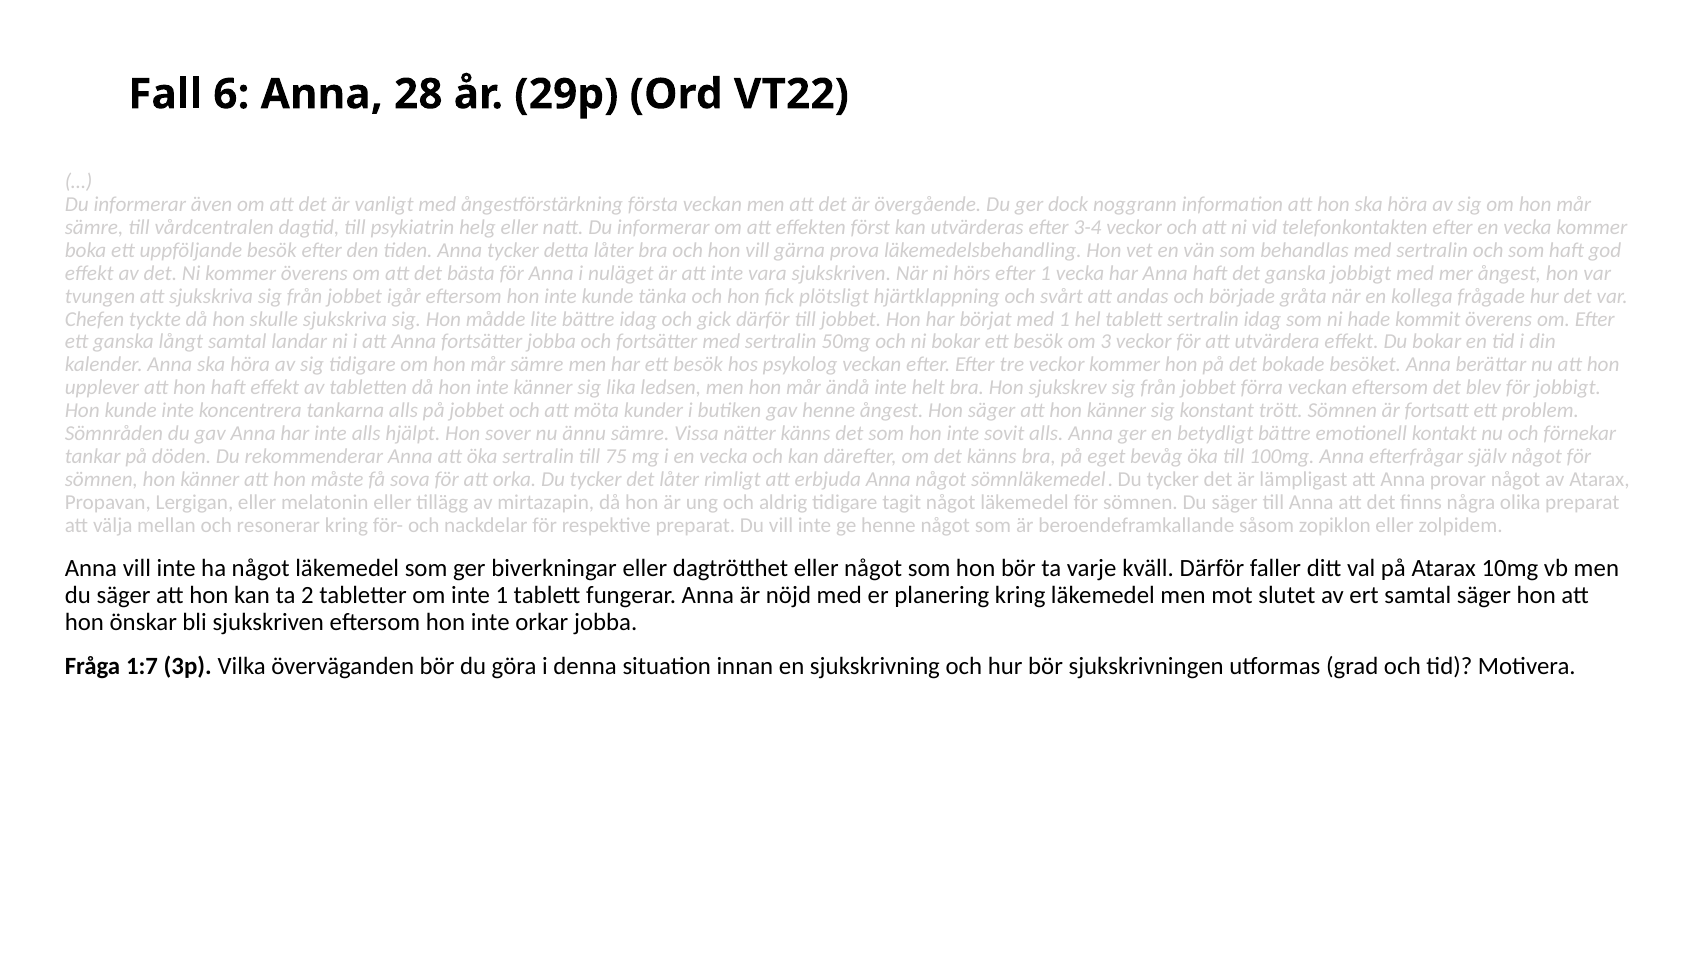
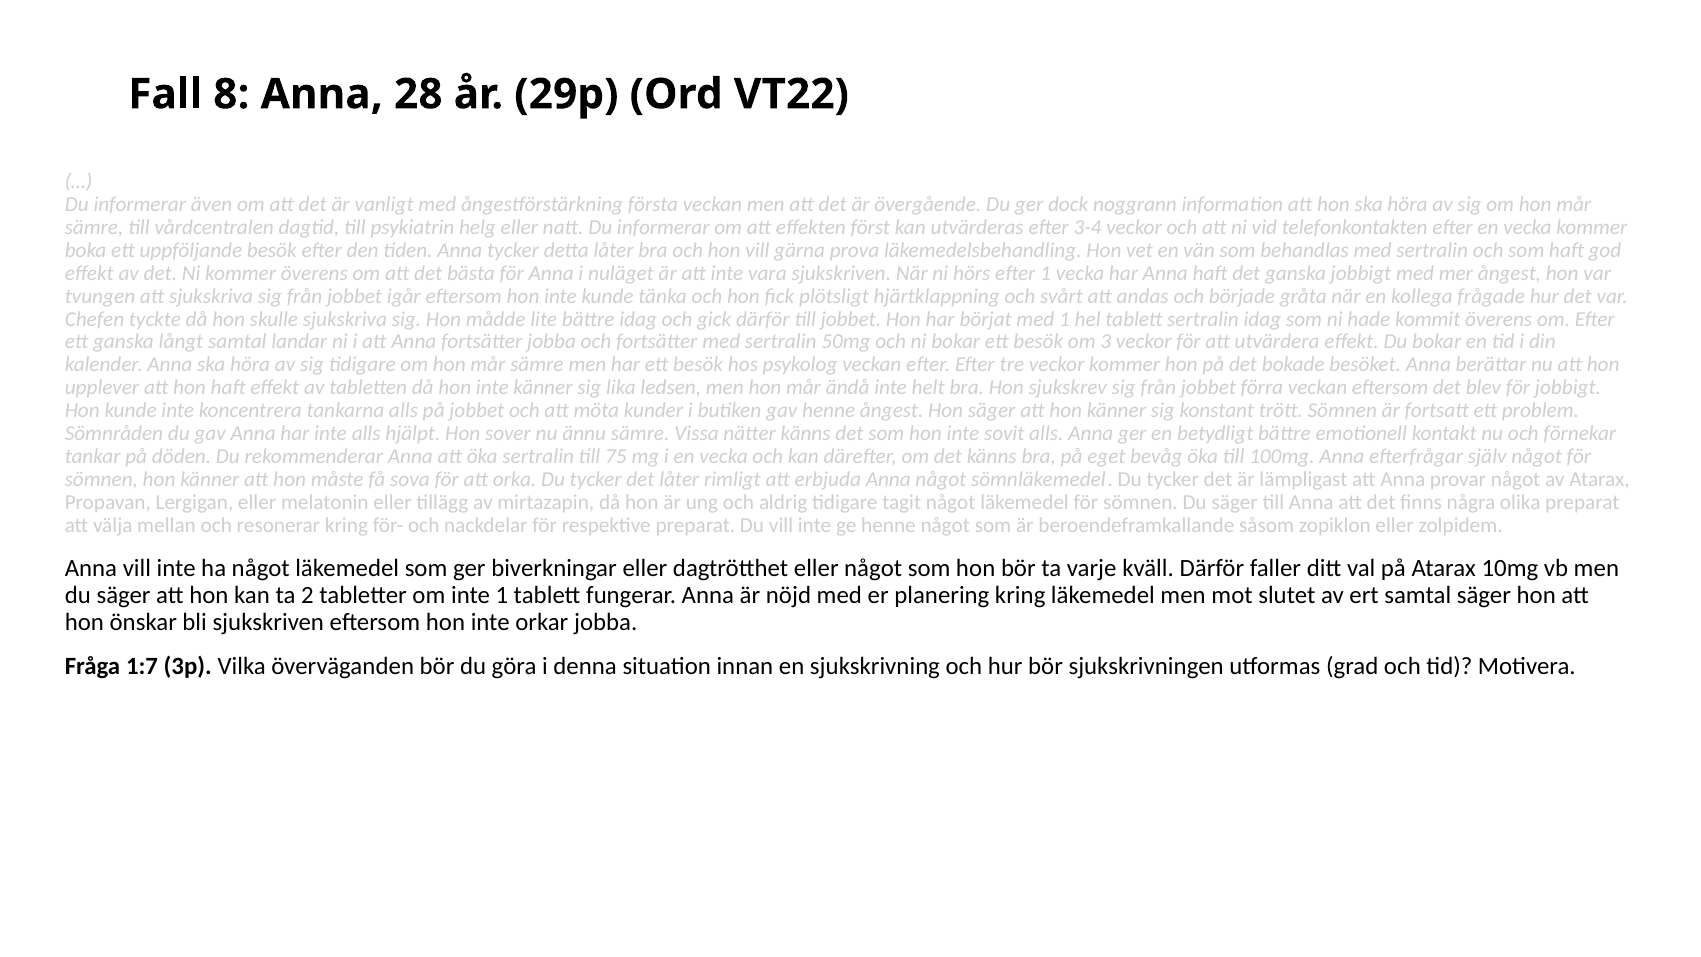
6: 6 -> 8
